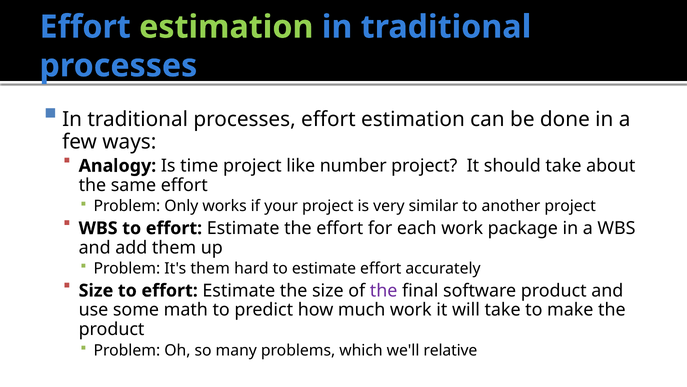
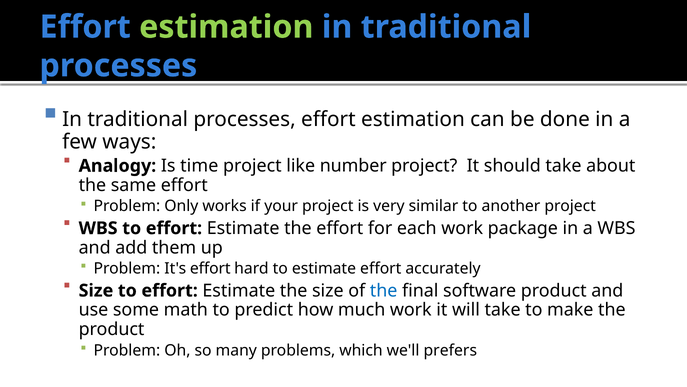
It's them: them -> effort
the at (384, 290) colour: purple -> blue
relative: relative -> prefers
